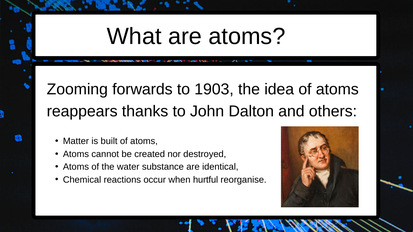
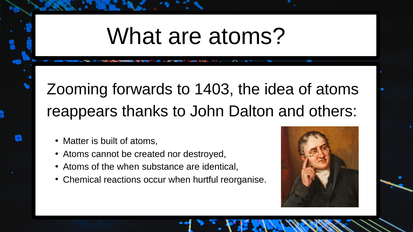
1903: 1903 -> 1403
the water: water -> when
